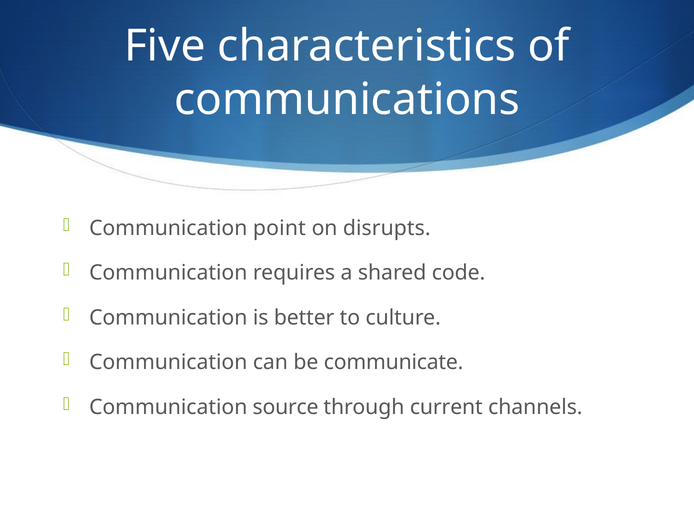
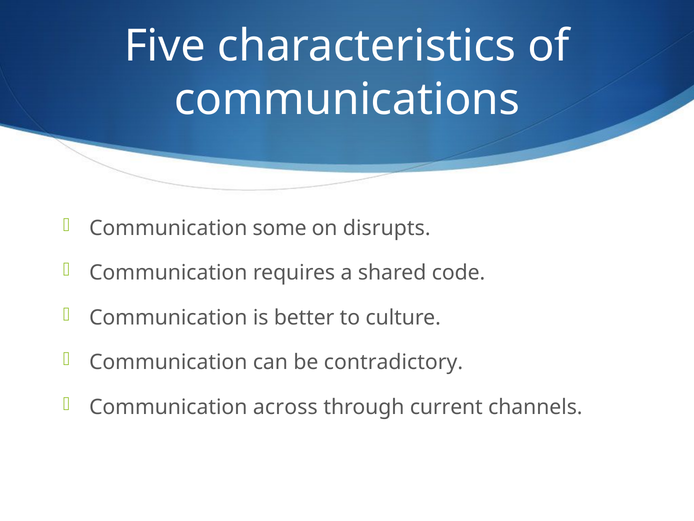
point: point -> some
communicate: communicate -> contradictory
source: source -> across
